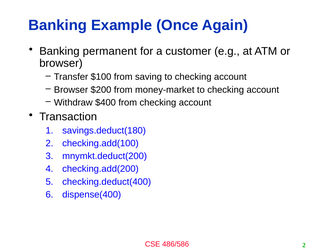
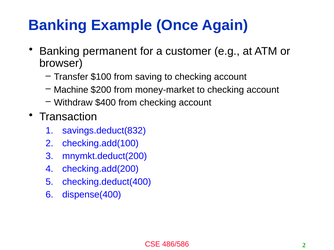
Browser at (71, 90): Browser -> Machine
savings.deduct(180: savings.deduct(180 -> savings.deduct(832
